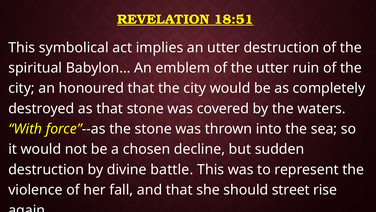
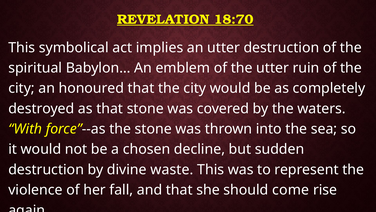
18:51: 18:51 -> 18:70
battle: battle -> waste
street: street -> come
